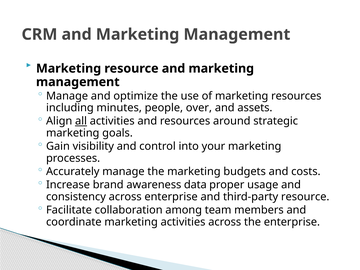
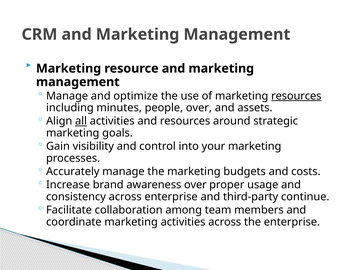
resources at (296, 96) underline: none -> present
awareness data: data -> over
third-party resource: resource -> continue
